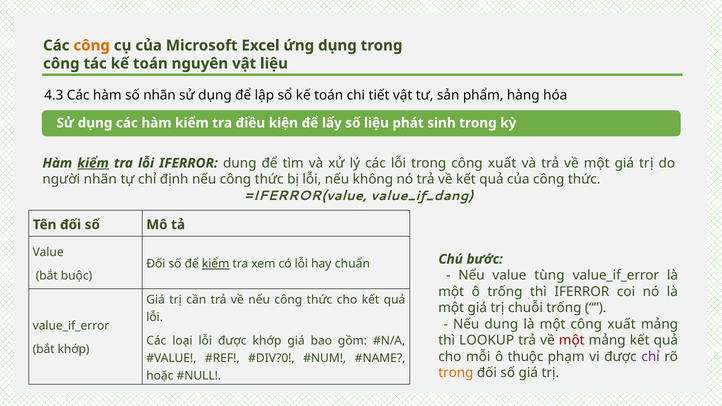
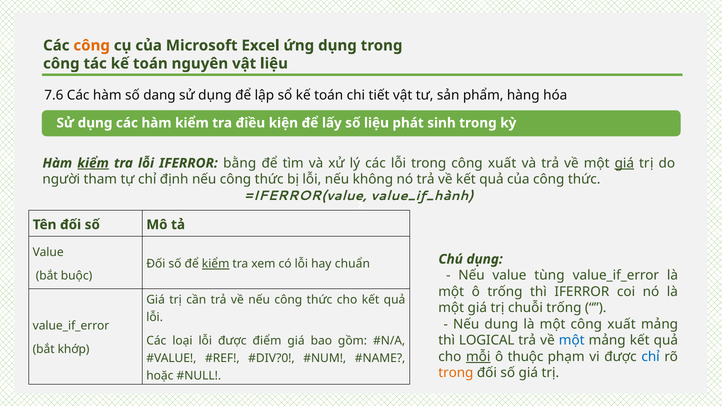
4.3: 4.3 -> 7.6
số nhãn: nhãn -> dang
IFERROR dung: dung -> bằng
giá at (624, 163) underline: none -> present
người nhãn: nhãn -> tham
value_if_dang: value_if_dang -> value_if_hành
bước: bước -> dụng
LOOKUP: LOOKUP -> LOGICAL
một at (572, 340) colour: red -> blue
được khớp: khớp -> điểm
mỗi underline: none -> present
chỉ at (651, 357) colour: purple -> blue
